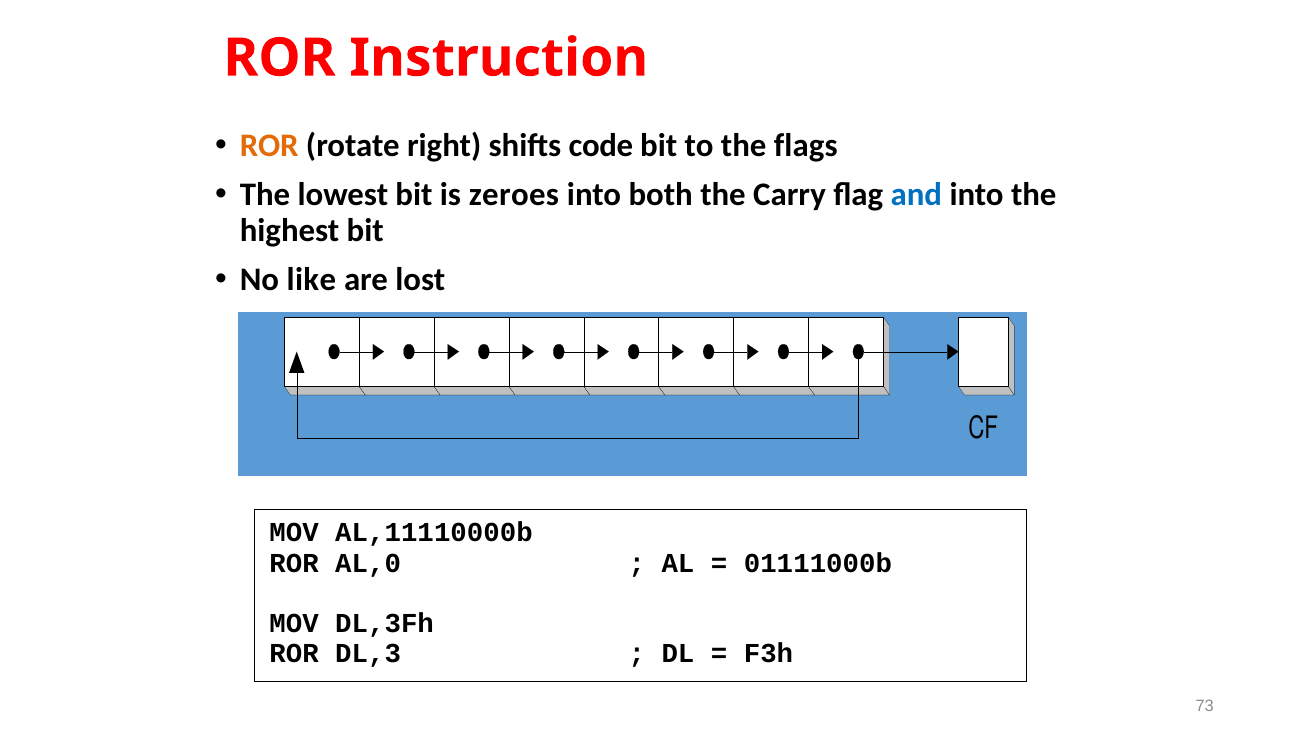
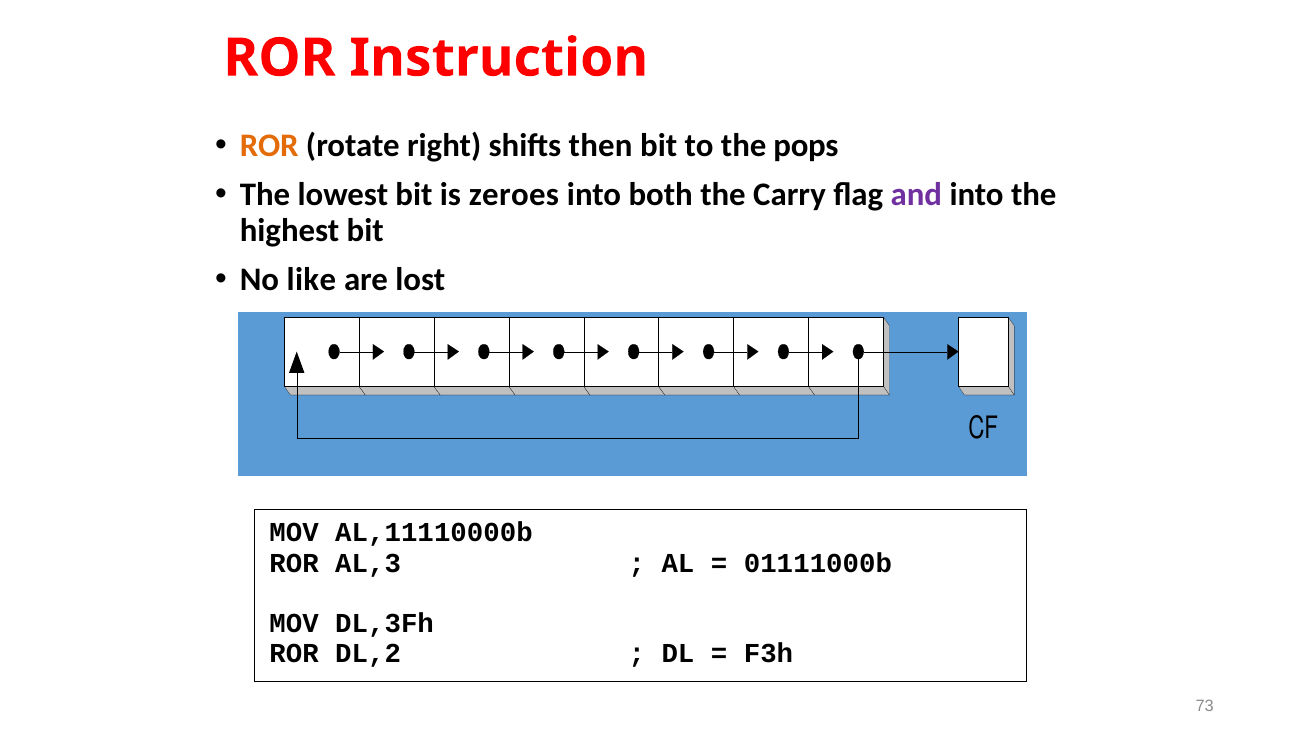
code: code -> then
flags: flags -> pops
and colour: blue -> purple
AL,0: AL,0 -> AL,3
DL,3: DL,3 -> DL,2
